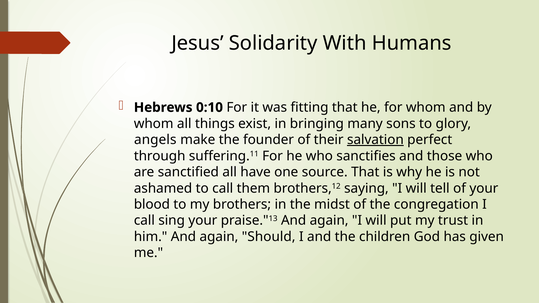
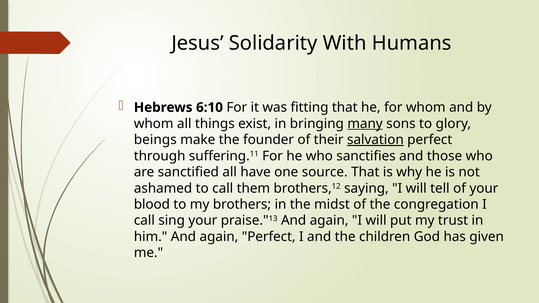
0:10: 0:10 -> 6:10
many underline: none -> present
angels: angels -> beings
again Should: Should -> Perfect
